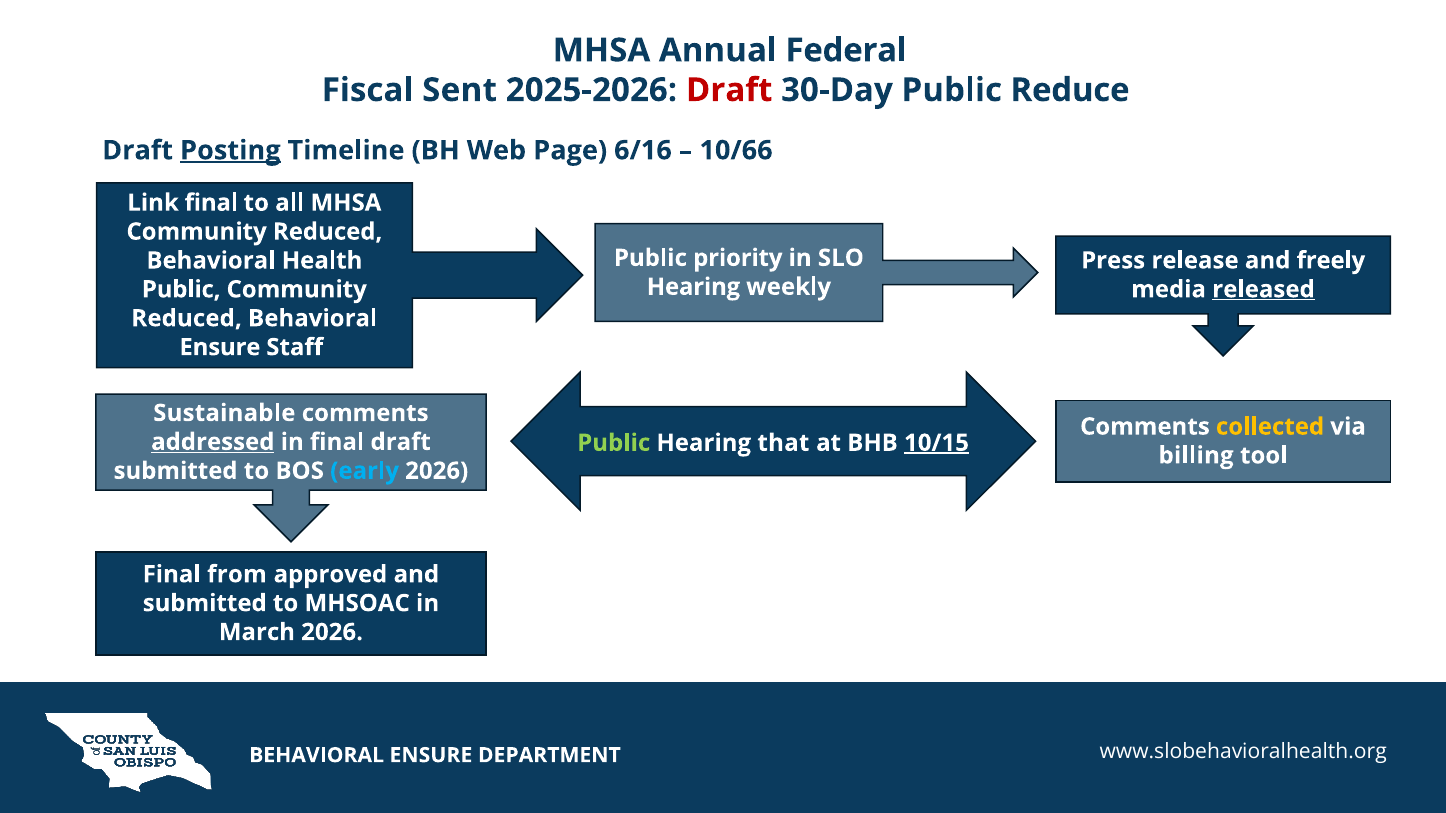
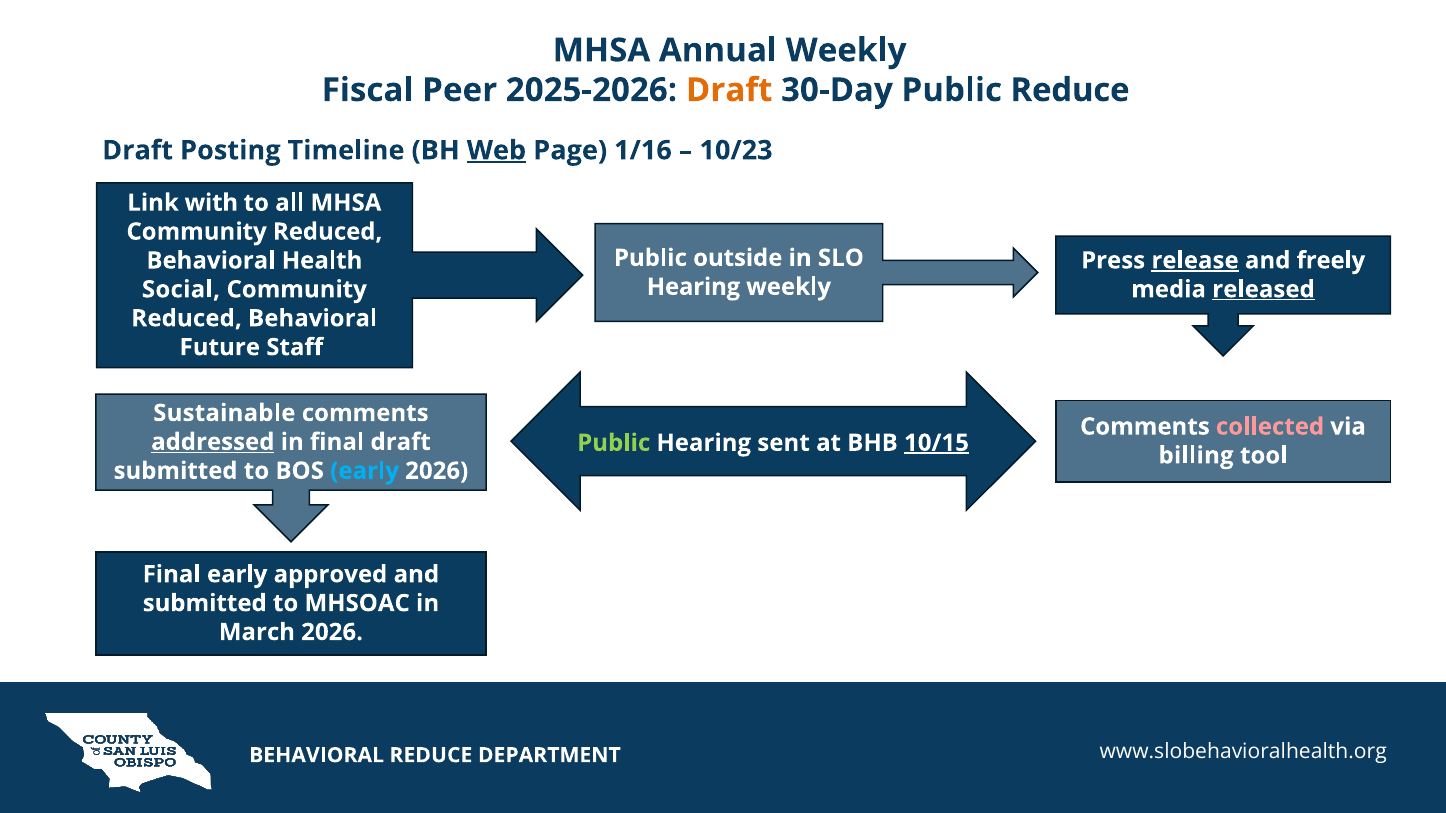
Annual Federal: Federal -> Weekly
Sent: Sent -> Peer
Draft at (729, 90) colour: red -> orange
Posting underline: present -> none
Web underline: none -> present
6/16: 6/16 -> 1/16
10/66: 10/66 -> 10/23
Link final: final -> with
priority: priority -> outside
release underline: none -> present
Public at (181, 290): Public -> Social
Ensure at (220, 347): Ensure -> Future
collected colour: yellow -> pink
that: that -> sent
Final from: from -> early
ENSURE at (431, 756): ENSURE -> REDUCE
